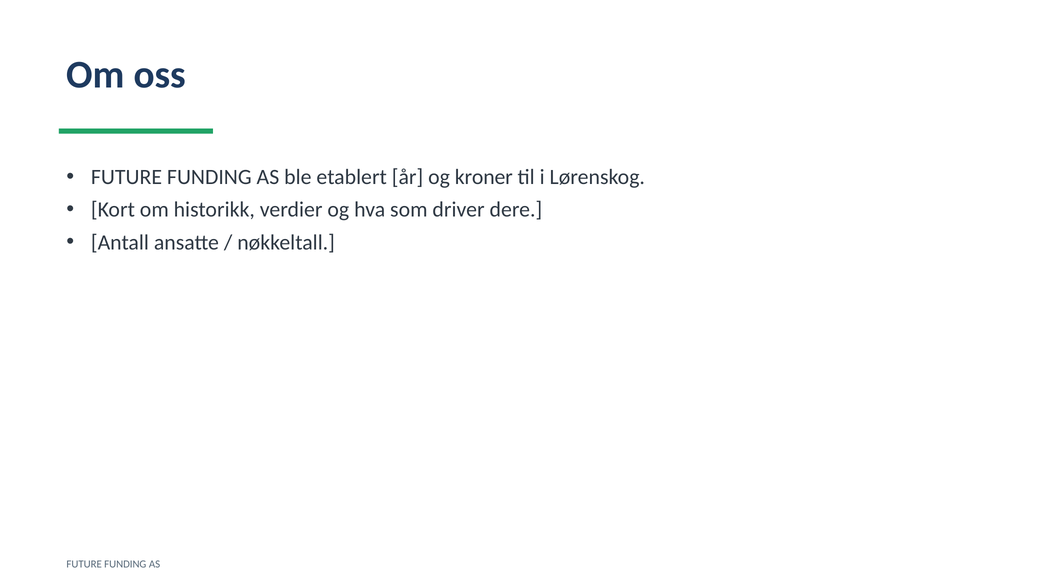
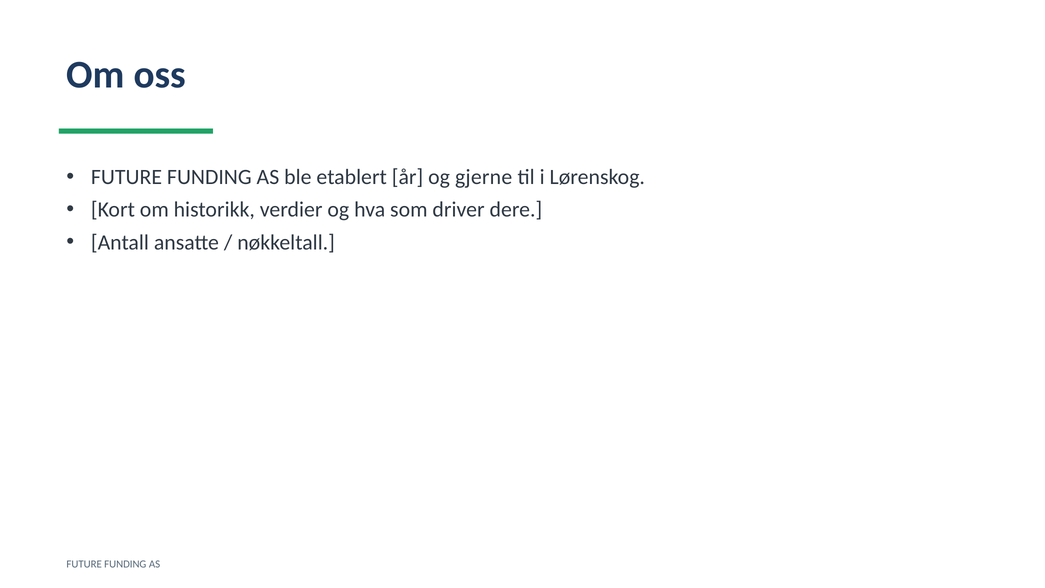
kroner: kroner -> gjerne
